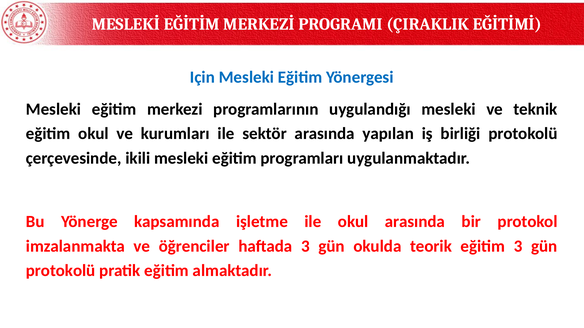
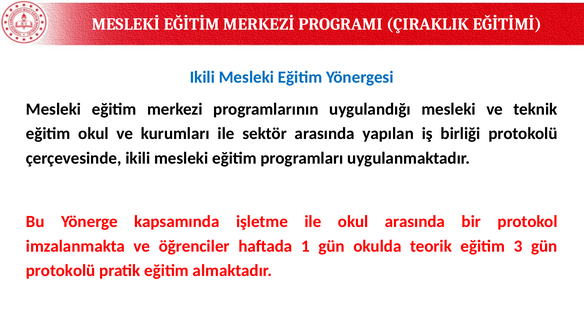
Için at (202, 77): Için -> Ikili
haftada 3: 3 -> 1
